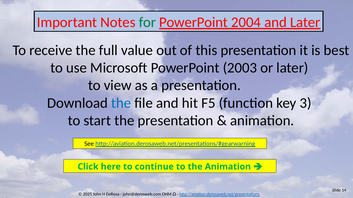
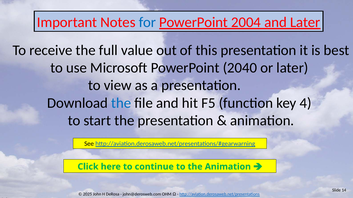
for colour: green -> blue
2003: 2003 -> 2040
3: 3 -> 4
